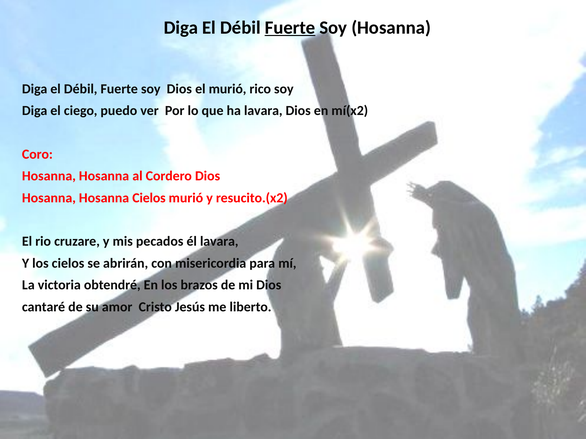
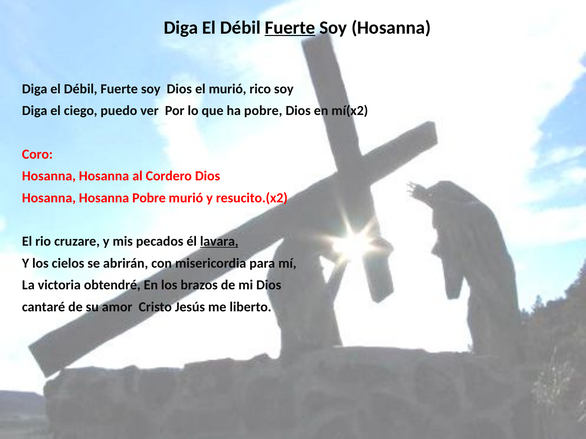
ha lavara: lavara -> pobre
Hosanna Cielos: Cielos -> Pobre
lavara at (219, 242) underline: none -> present
